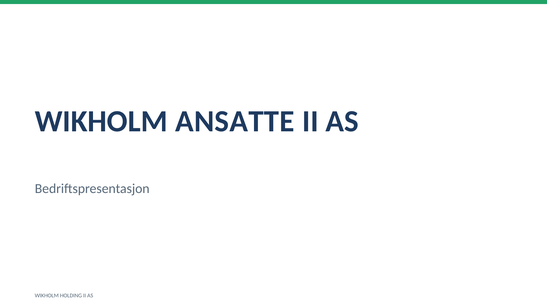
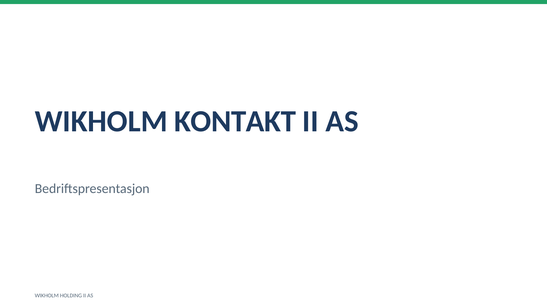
ANSATTE: ANSATTE -> KONTAKT
